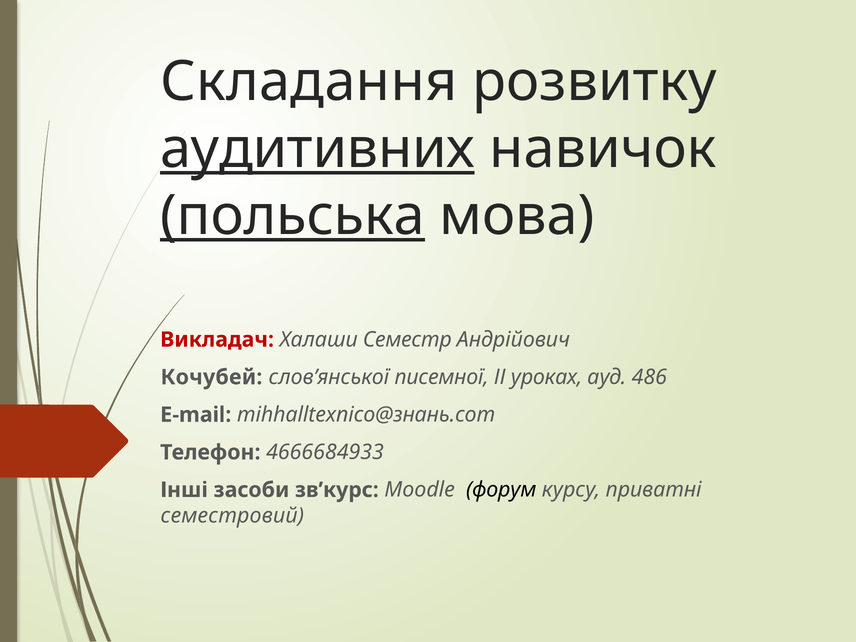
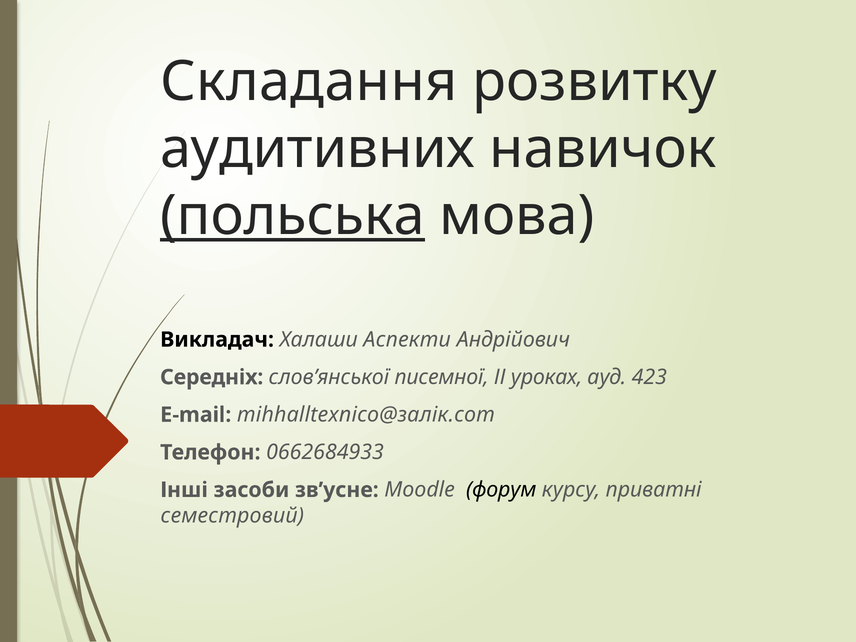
аудитивних underline: present -> none
Викладач colour: red -> black
Семестр: Семестр -> Аспекти
Кочубей: Кочубей -> Середніх
486: 486 -> 423
mihhalltexnico@знань.com: mihhalltexnico@знань.com -> mihhalltexnico@залік.com
4666684933: 4666684933 -> 0662684933
зв’курс: зв’курс -> зв’усне
